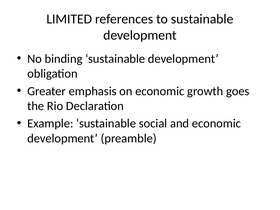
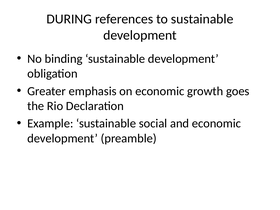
LIMITED: LIMITED -> DURING
